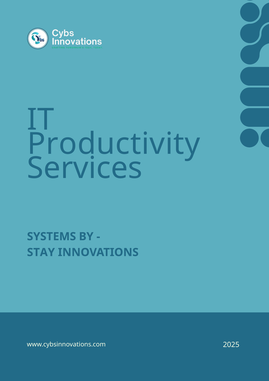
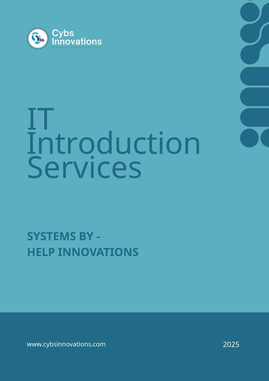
Productivity: Productivity -> Introduction
STAY: STAY -> HELP
